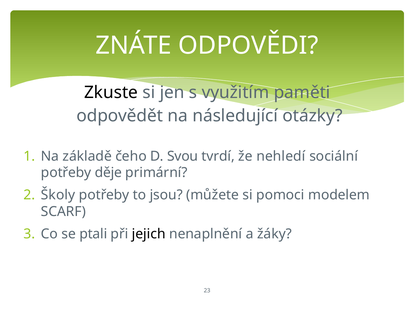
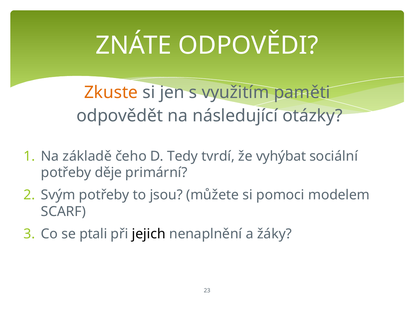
Zkuste colour: black -> orange
Svou: Svou -> Tedy
nehledí: nehledí -> vyhýbat
Školy: Školy -> Svým
